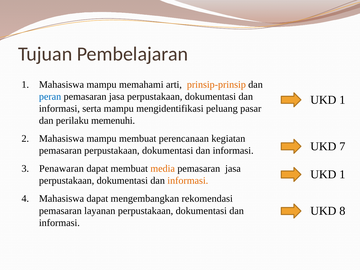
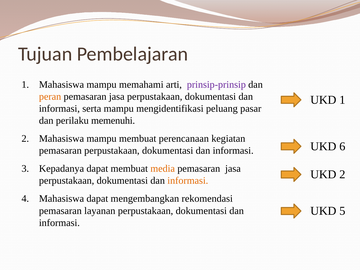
prinsip-prinsip colour: orange -> purple
peran colour: blue -> orange
7: 7 -> 6
Penawaran: Penawaran -> Kepadanya
1 at (342, 174): 1 -> 2
8: 8 -> 5
